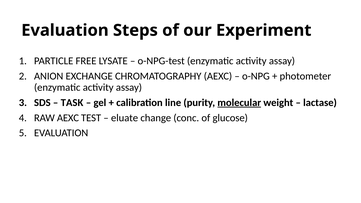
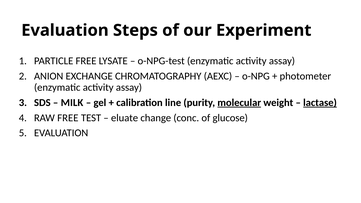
TASK: TASK -> MILK
lactase underline: none -> present
RAW AEXC: AEXC -> FREE
